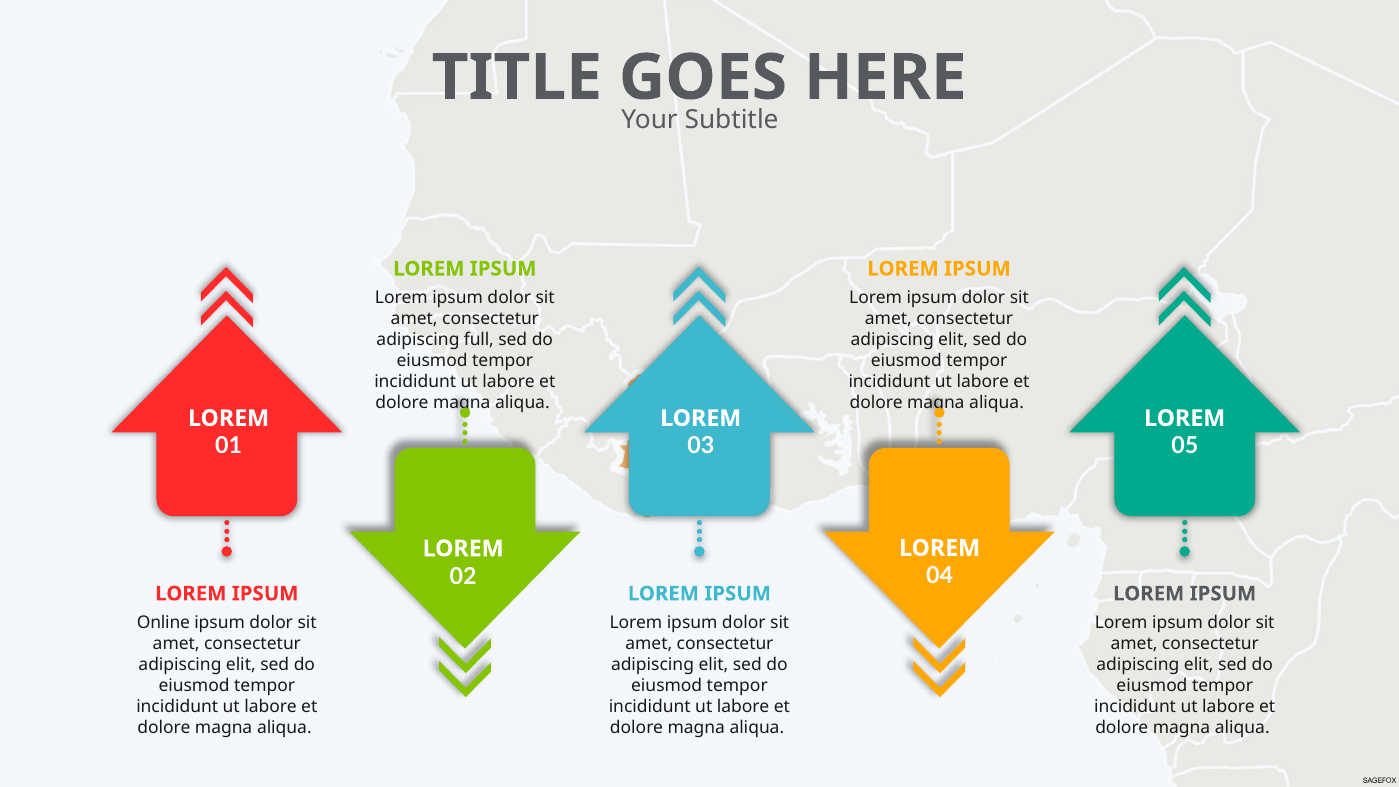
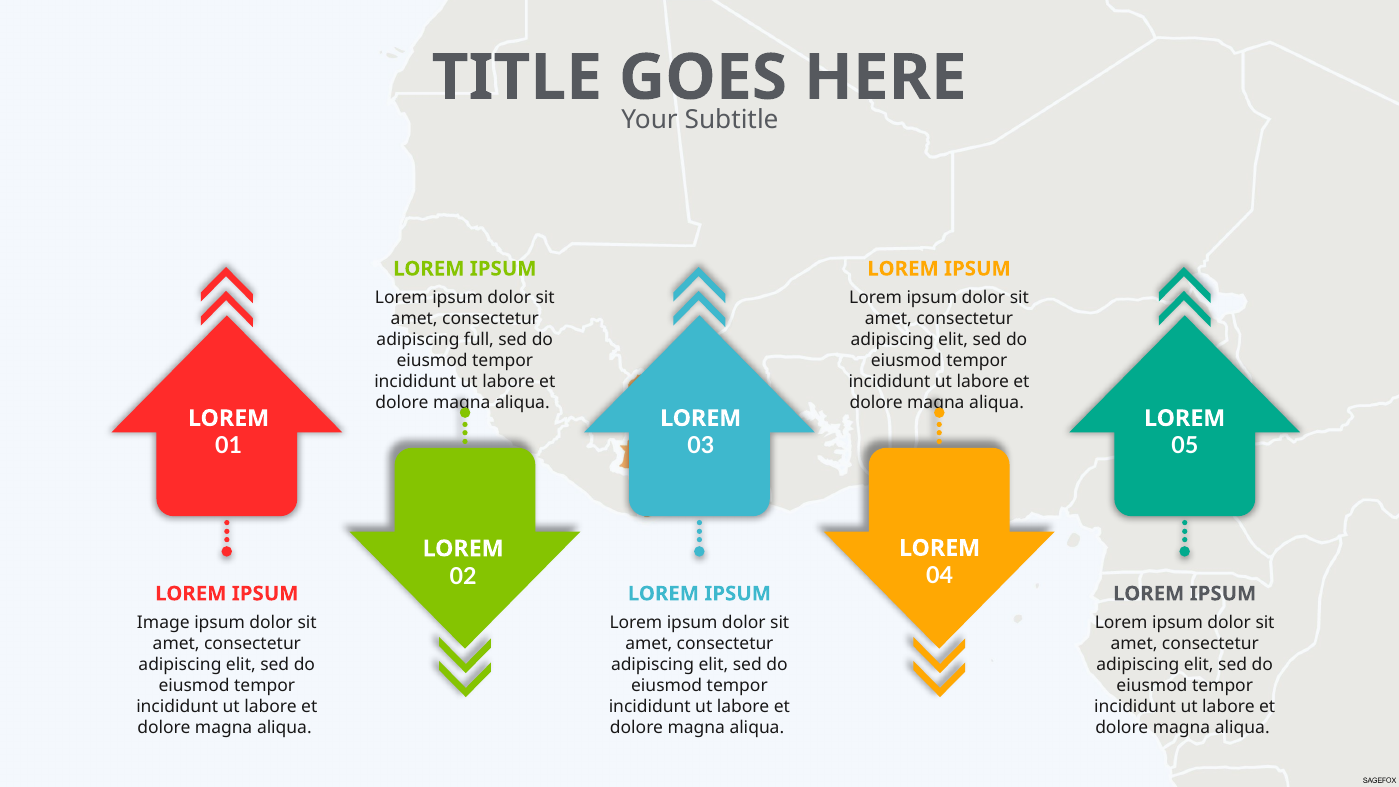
Online: Online -> Image
